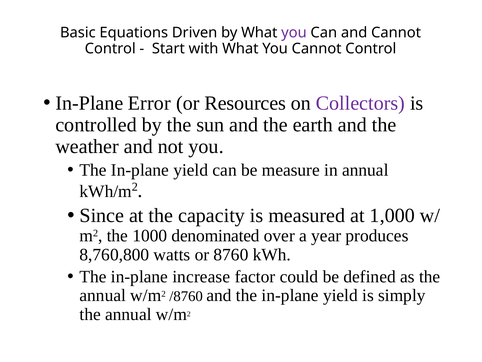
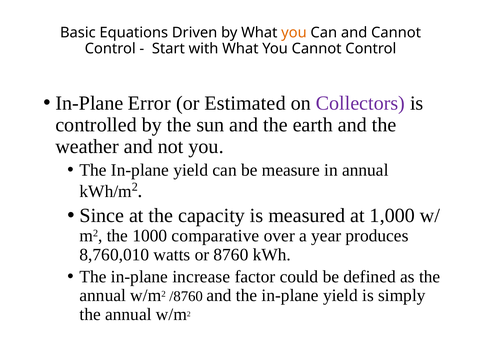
you at (294, 33) colour: purple -> orange
Resources: Resources -> Estimated
denominated: denominated -> comparative
8,760,800: 8,760,800 -> 8,760,010
